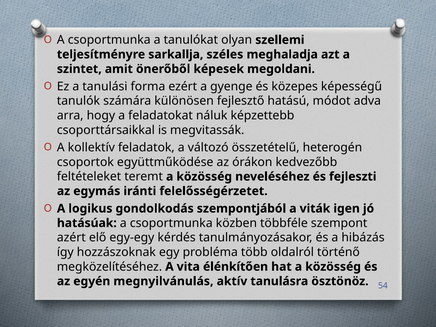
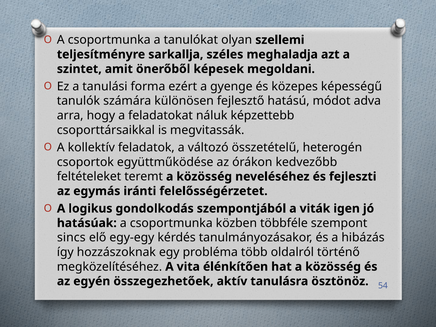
azért: azért -> sincs
megnyilvánulás: megnyilvánulás -> összegezhetőek
